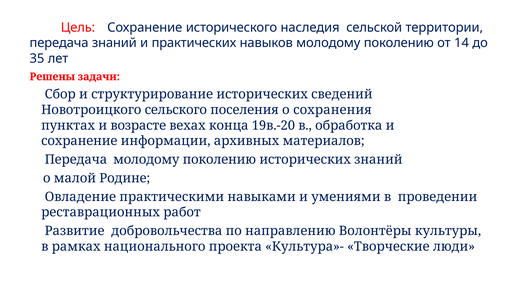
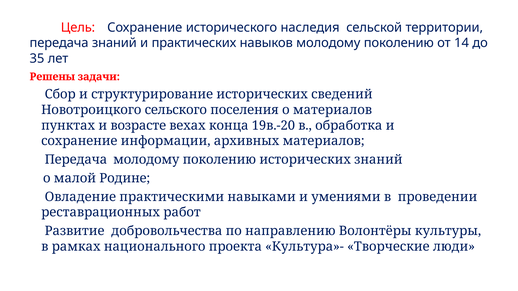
о сохранения: сохранения -> материалов
